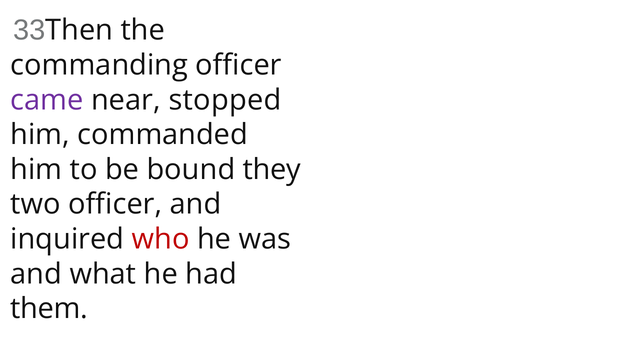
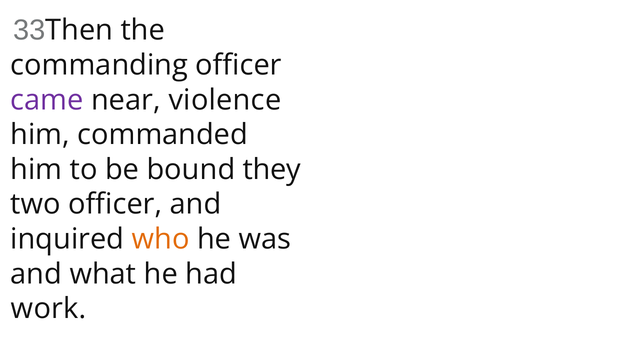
stopped: stopped -> violence
who colour: red -> orange
them: them -> work
